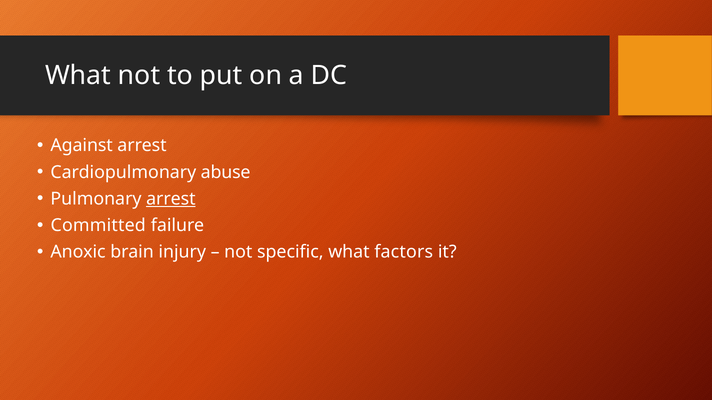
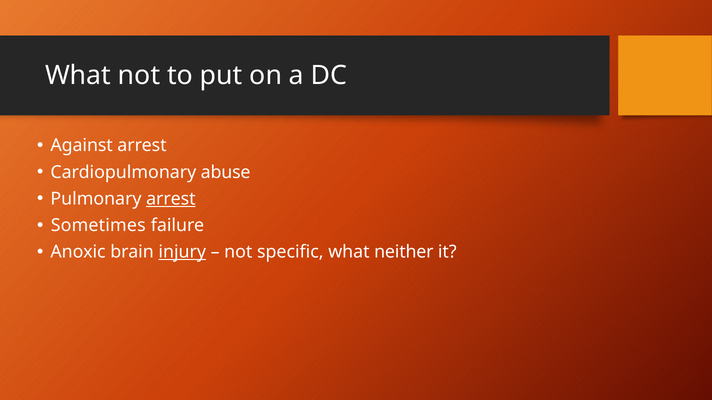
Committed: Committed -> Sometimes
injury underline: none -> present
factors: factors -> neither
